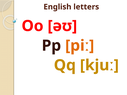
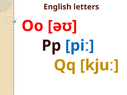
piː colour: orange -> blue
